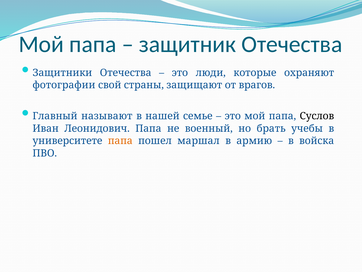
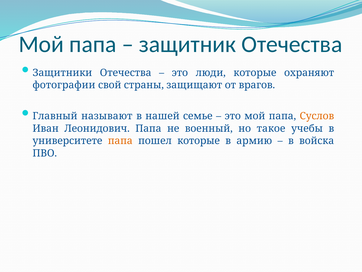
Суслов colour: black -> orange
брать: брать -> такое
пошел маршал: маршал -> которые
